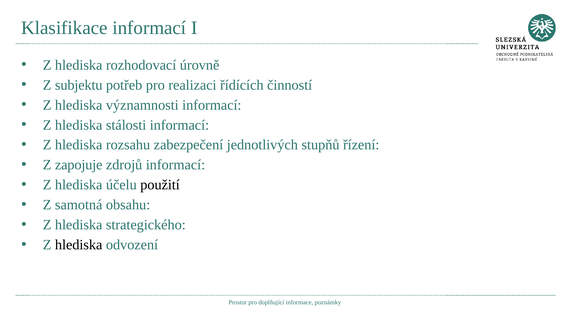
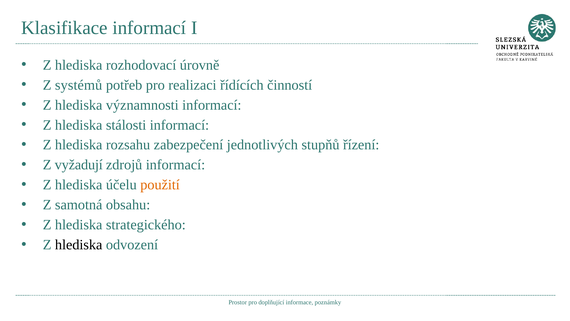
subjektu: subjektu -> systémů
zapojuje: zapojuje -> vyžadují
použití colour: black -> orange
